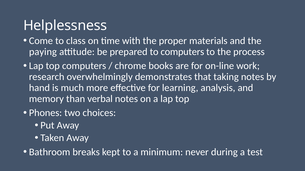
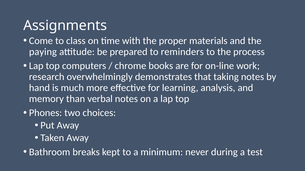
Helplessness: Helplessness -> Assignments
to computers: computers -> reminders
